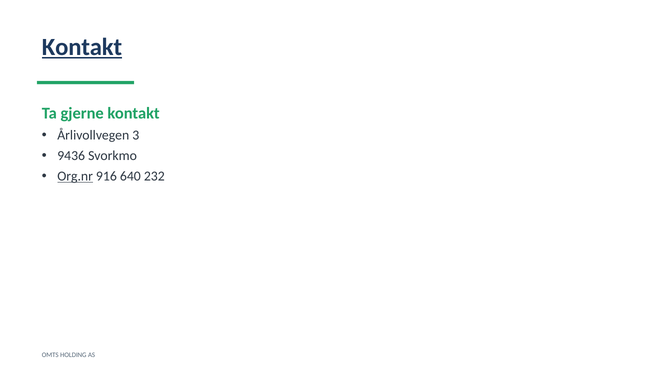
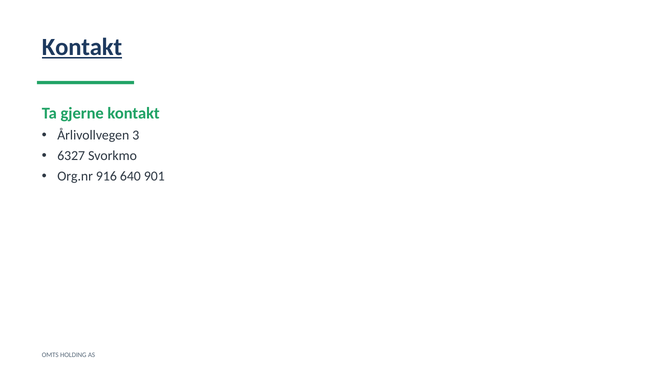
9436: 9436 -> 6327
Org.nr underline: present -> none
232: 232 -> 901
